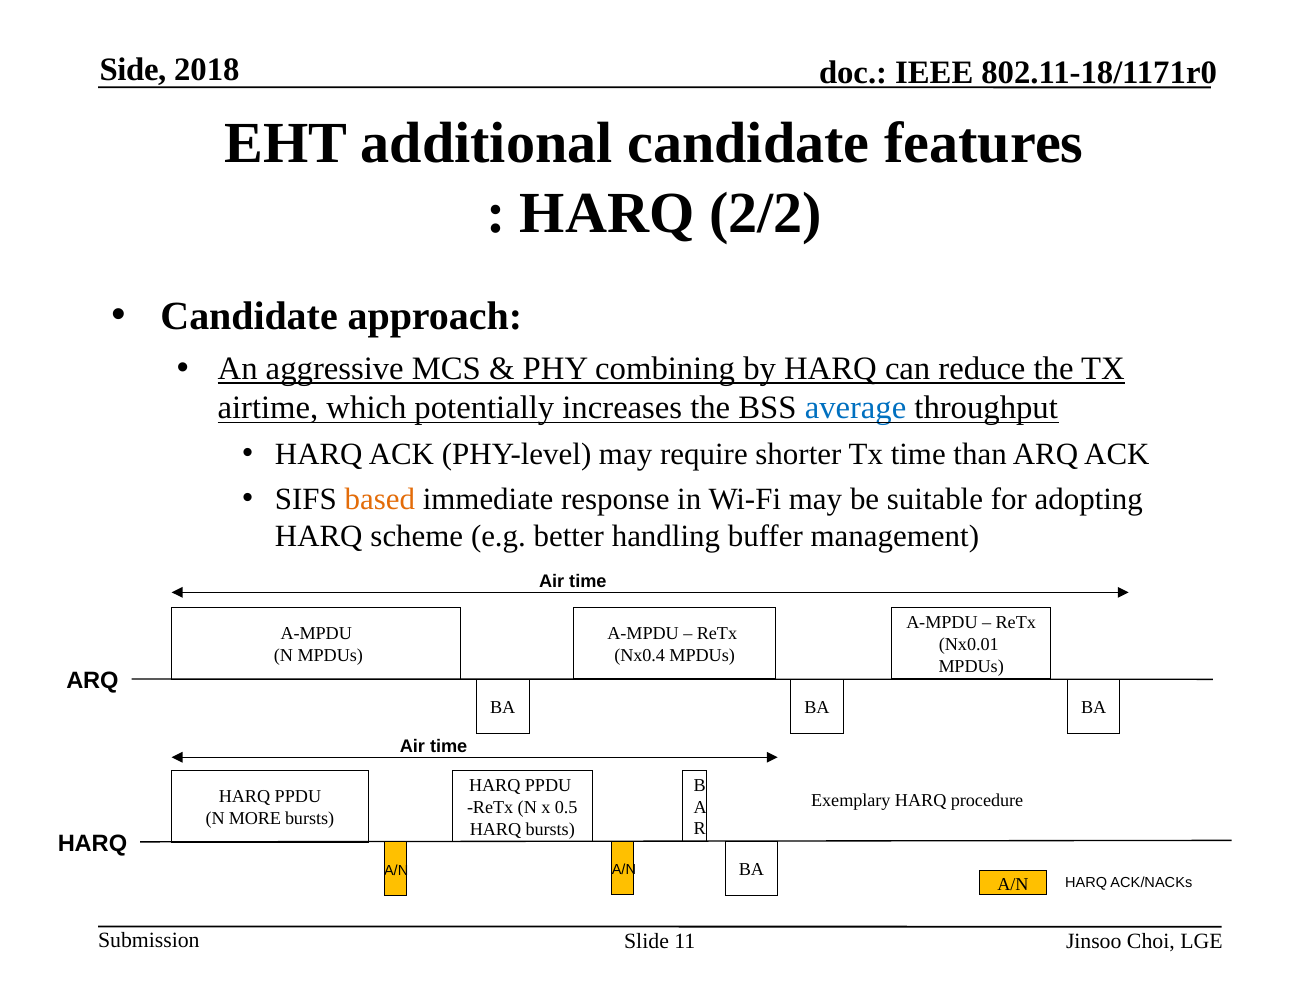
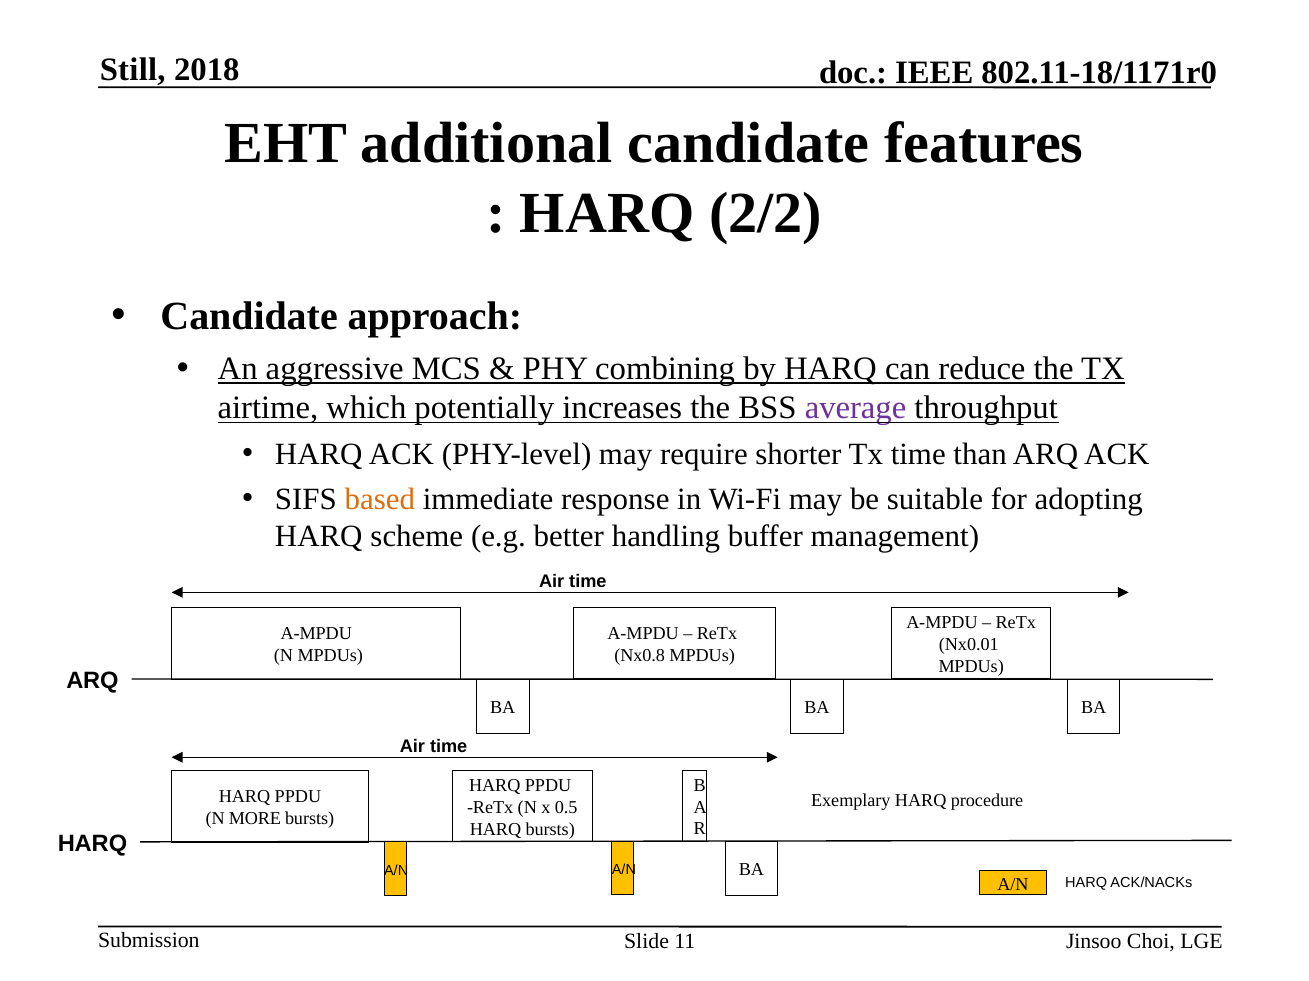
Side: Side -> Still
average colour: blue -> purple
Nx0.4: Nx0.4 -> Nx0.8
